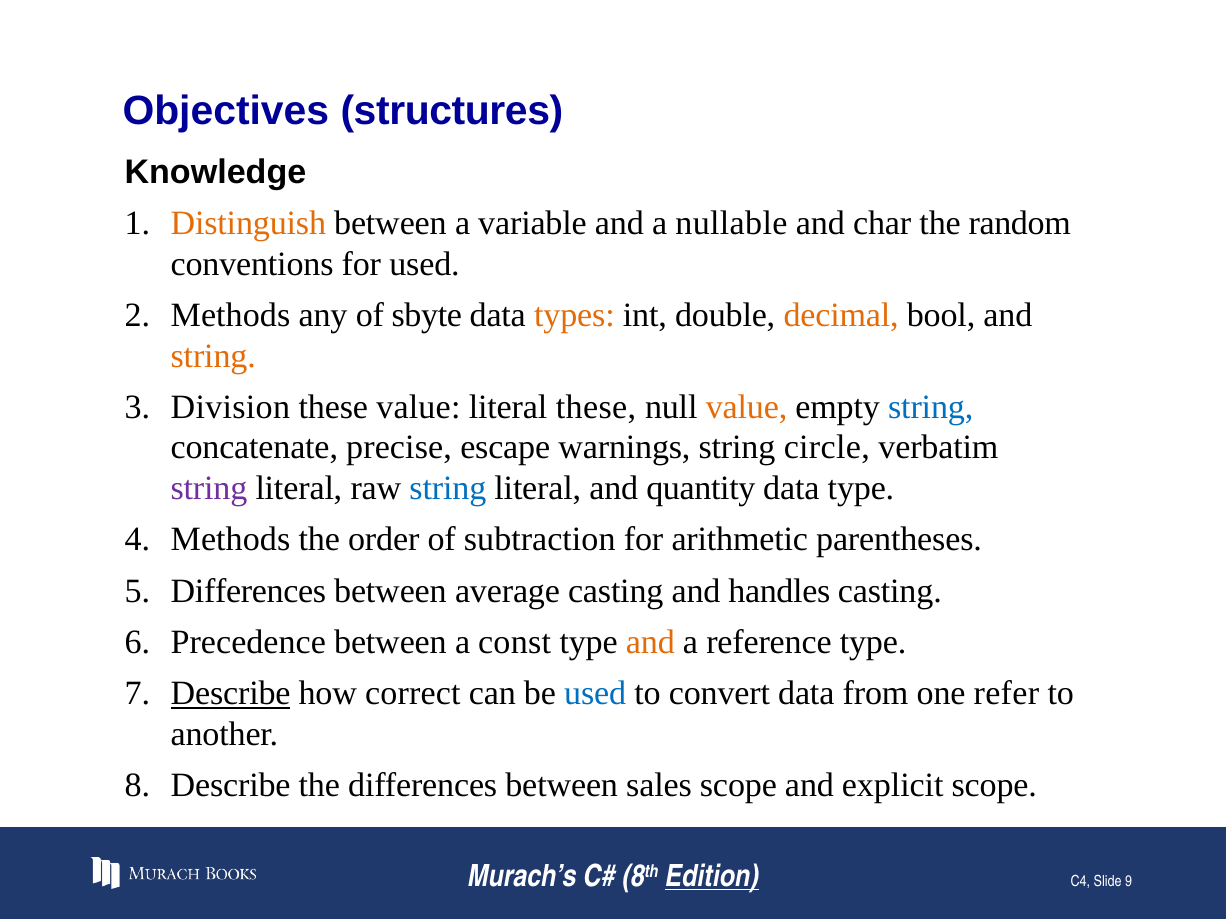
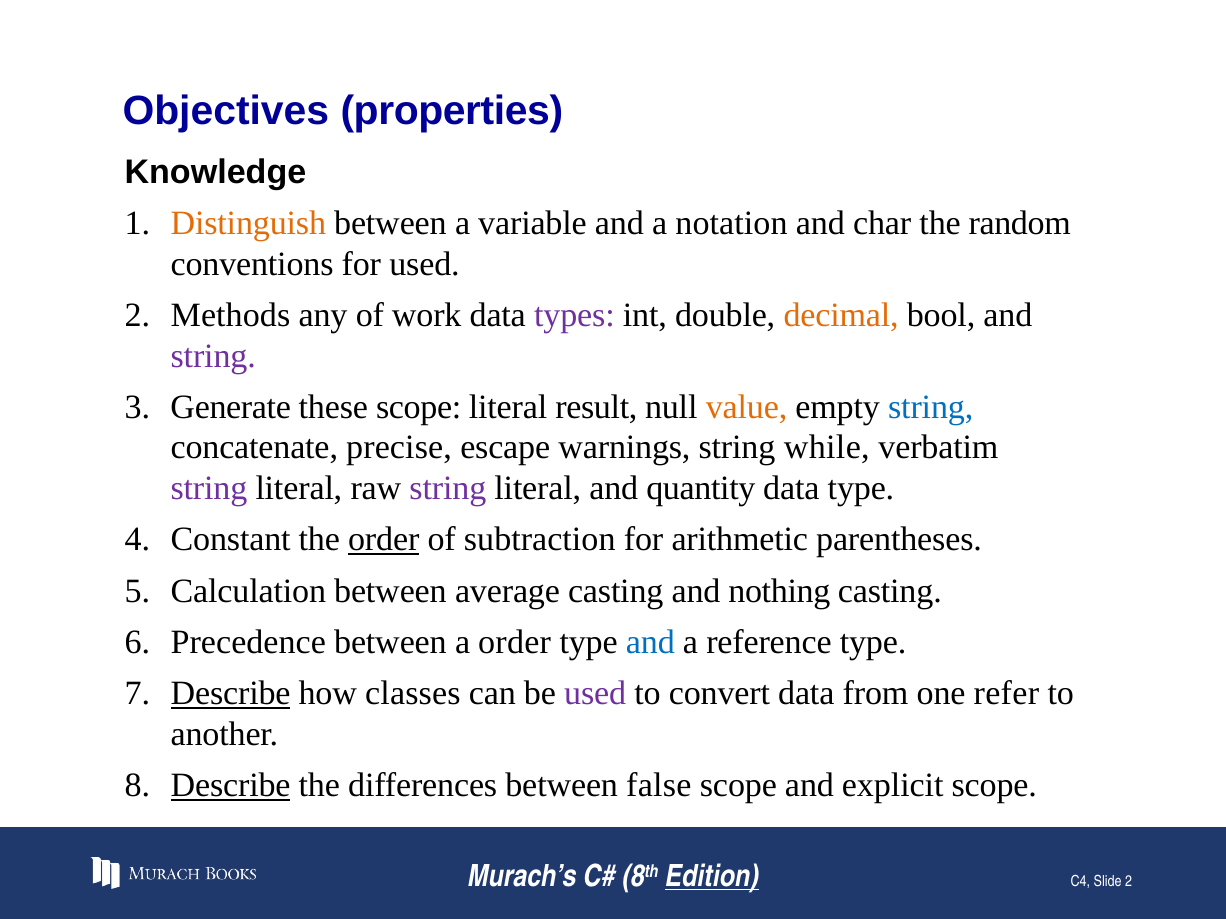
structures: structures -> properties
nullable: nullable -> notation
sbyte: sbyte -> work
types colour: orange -> purple
string at (213, 356) colour: orange -> purple
Division: Division -> Generate
these value: value -> scope
literal these: these -> result
circle: circle -> while
string at (448, 489) colour: blue -> purple
Methods at (230, 540): Methods -> Constant
order at (384, 540) underline: none -> present
Differences at (248, 591): Differences -> Calculation
handles: handles -> nothing
a const: const -> order
and at (650, 642) colour: orange -> blue
correct: correct -> classes
used at (595, 693) colour: blue -> purple
Describe at (231, 785) underline: none -> present
sales: sales -> false
Slide 9: 9 -> 2
